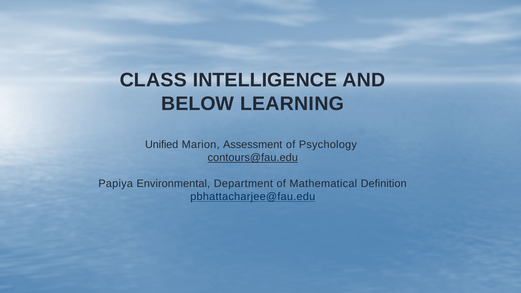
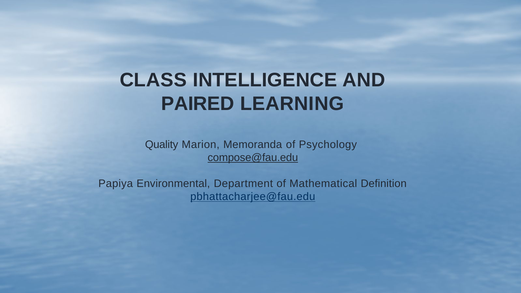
BELOW: BELOW -> PAIRED
Unified: Unified -> Quality
Assessment: Assessment -> Memoranda
contours@fau.edu: contours@fau.edu -> compose@fau.edu
